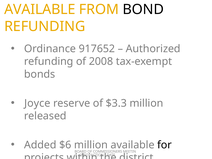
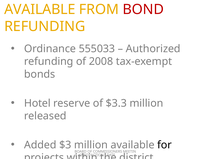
BOND colour: black -> red
917652: 917652 -> 555033
Joyce: Joyce -> Hotel
$6: $6 -> $3
